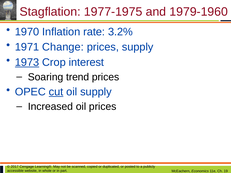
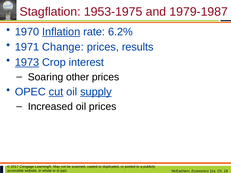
1977-1975: 1977-1975 -> 1953-1975
1979-1960: 1979-1960 -> 1979-1987
Inflation underline: none -> present
3.2%: 3.2% -> 6.2%
prices supply: supply -> results
trend: trend -> other
supply at (96, 92) underline: none -> present
